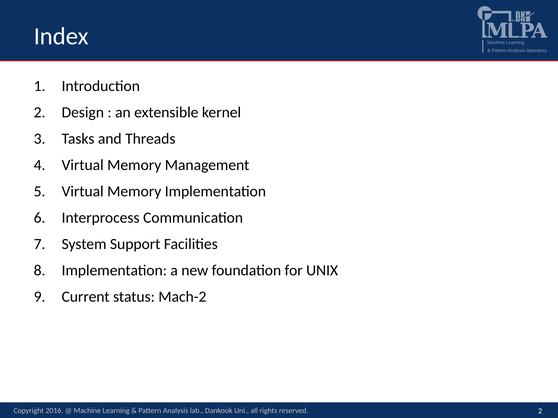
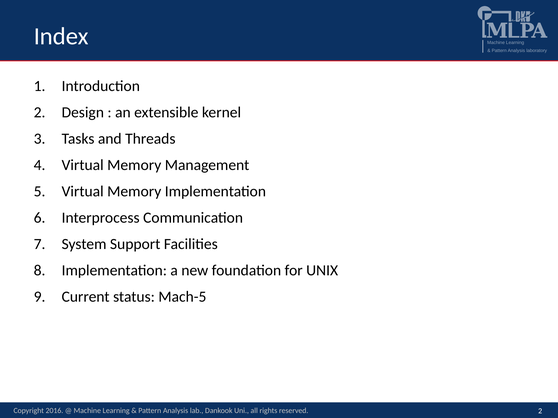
Mach-2: Mach-2 -> Mach-5
